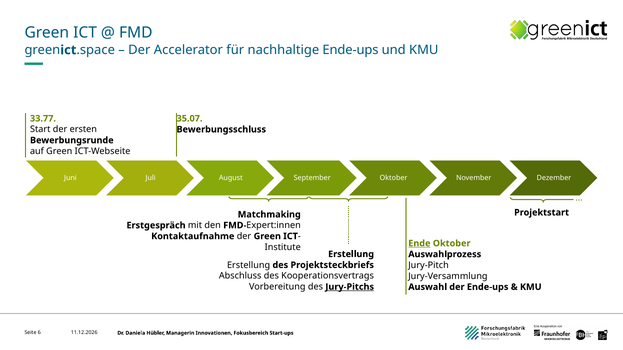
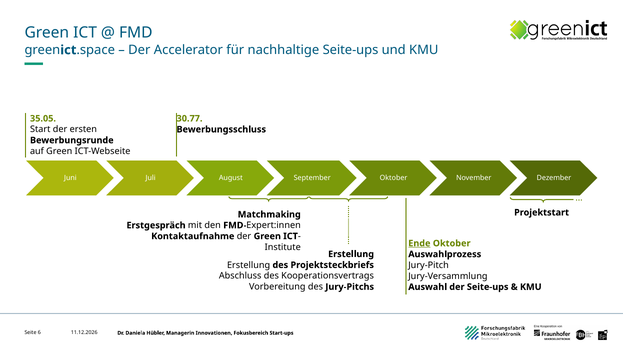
nachhaltige Ende-ups: Ende-ups -> Seite-ups
33.77: 33.77 -> 35.05
35.07: 35.07 -> 30.77
Jury-Pitchs underline: present -> none
der Ende-ups: Ende-ups -> Seite-ups
